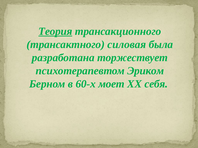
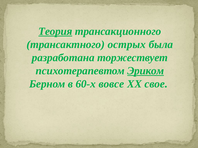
силовая: силовая -> острых
Эриком underline: none -> present
моет: моет -> вовсе
себя: себя -> свое
